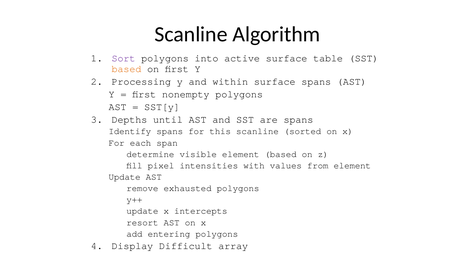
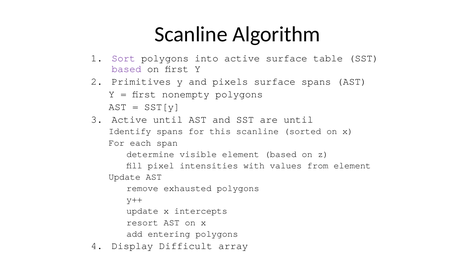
based at (126, 69) colour: orange -> purple
Processing: Processing -> Primitives
within: within -> pixels
Depths at (129, 120): Depths -> Active
are spans: spans -> until
